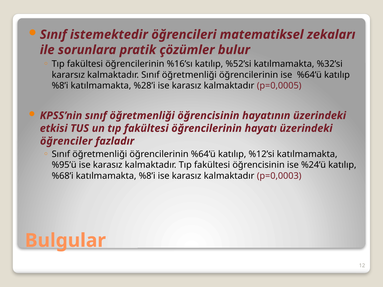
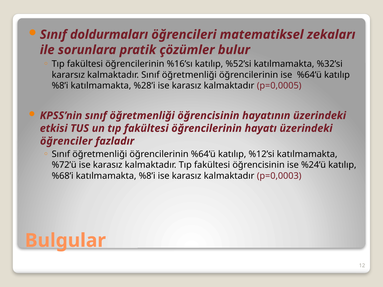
istemektedir: istemektedir -> doldurmaları
%95’ü: %95’ü -> %72’ü
